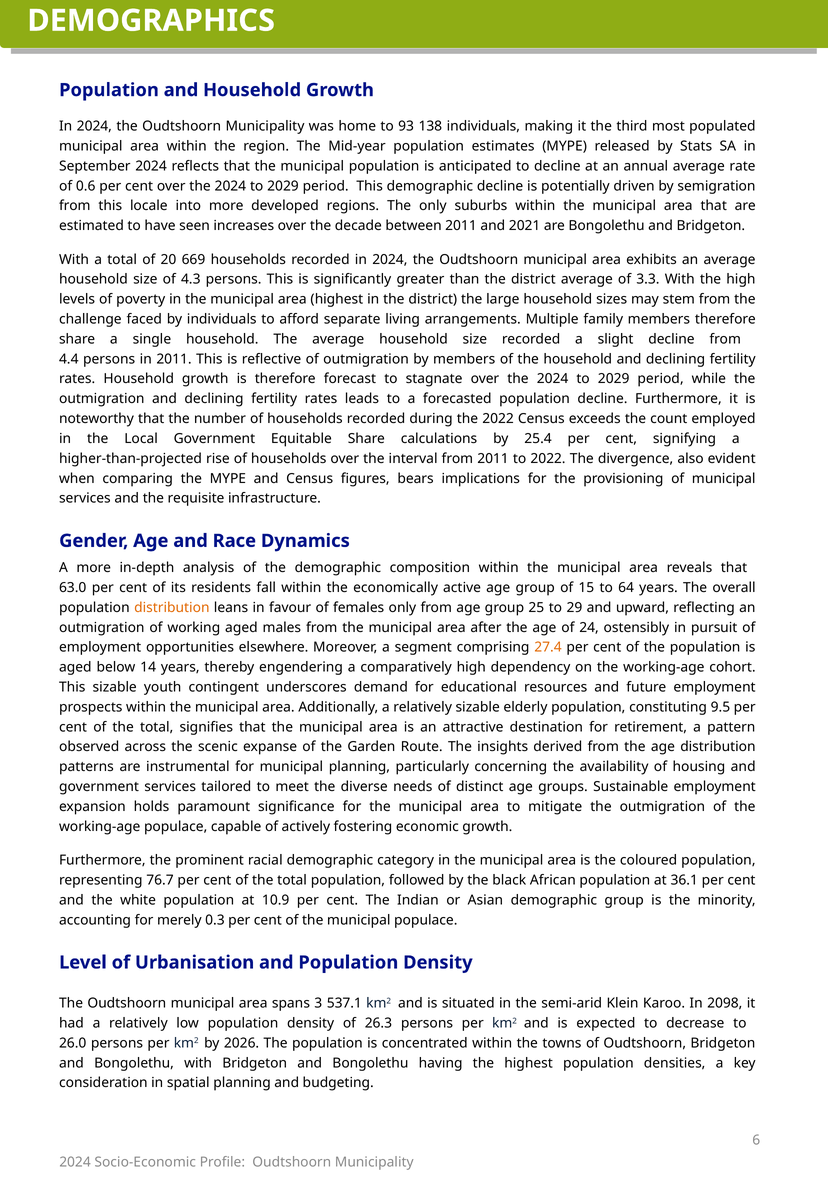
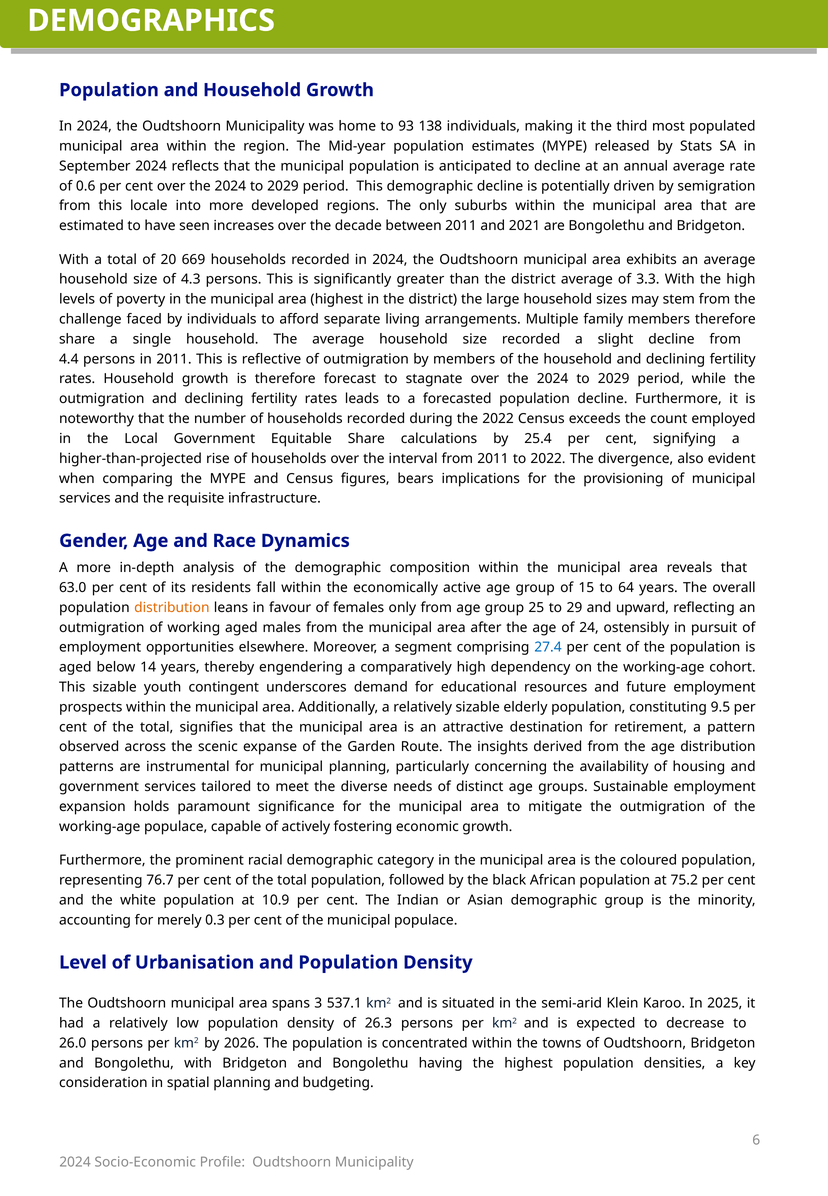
27.4 colour: orange -> blue
36.1: 36.1 -> 75.2
2098: 2098 -> 2025
